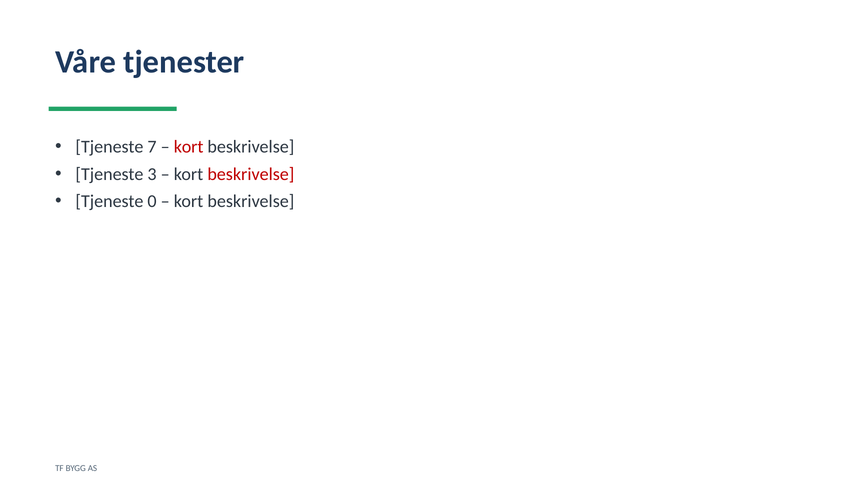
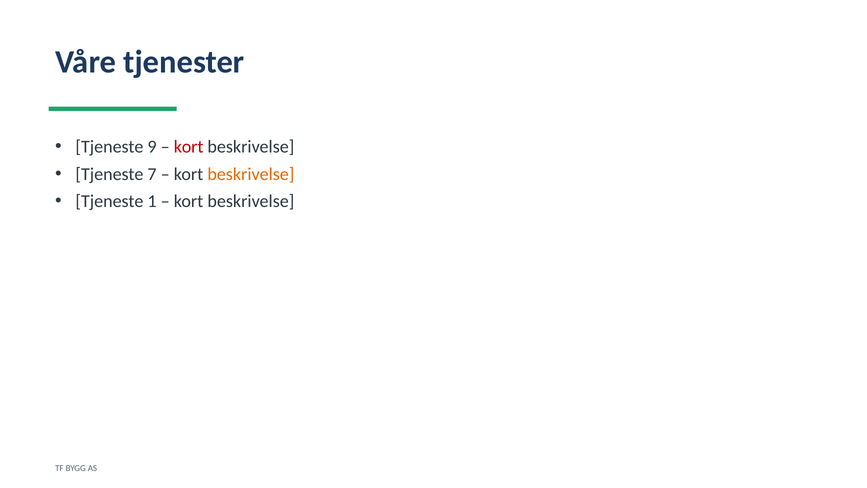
7: 7 -> 9
3: 3 -> 7
beskrivelse at (251, 174) colour: red -> orange
0: 0 -> 1
